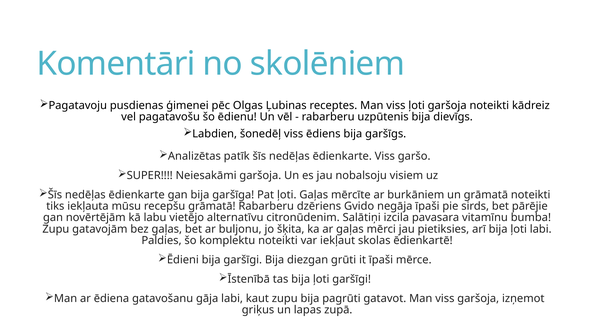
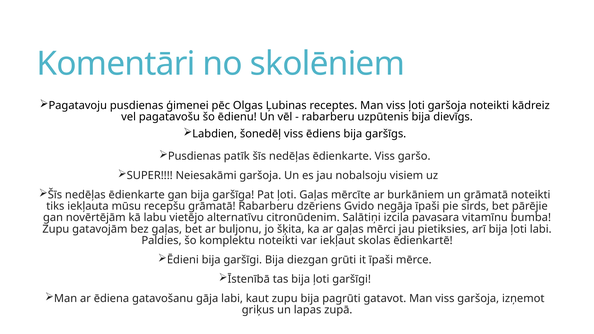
Analizētas at (194, 156): Analizētas -> Pusdienas
